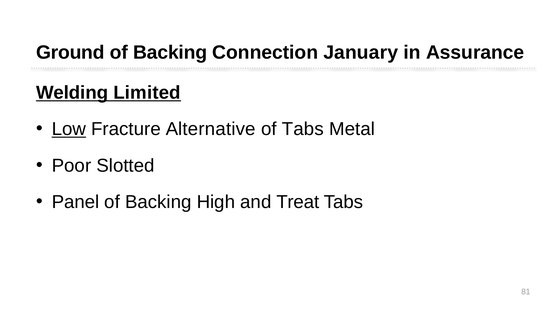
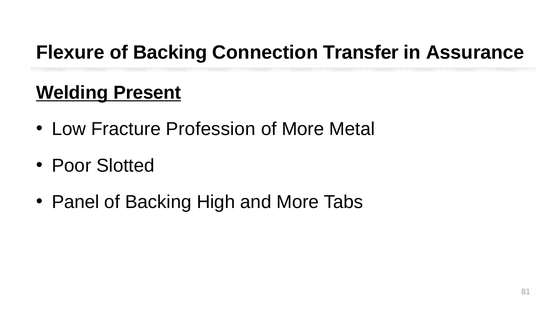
Ground: Ground -> Flexure
January: January -> Transfer
Limited: Limited -> Present
Low underline: present -> none
Alternative: Alternative -> Profession
of Tabs: Tabs -> More
and Treat: Treat -> More
